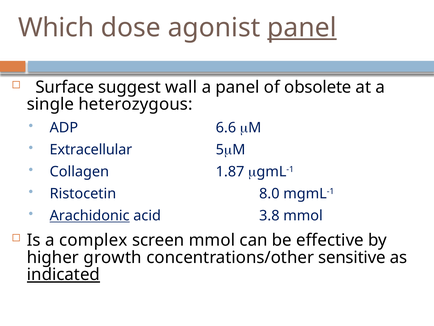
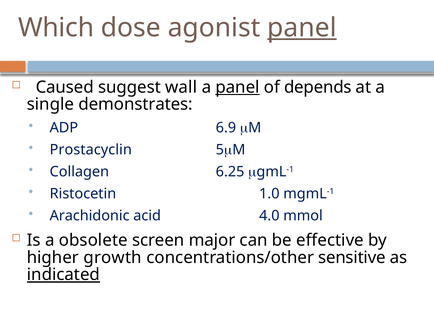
Surface: Surface -> Caused
panel at (238, 87) underline: none -> present
obsolete: obsolete -> depends
heterozygous: heterozygous -> demonstrates
6.6: 6.6 -> 6.9
Extracellular: Extracellular -> Prostacyclin
1.87: 1.87 -> 6.25
8.0: 8.0 -> 1.0
Arachidonic underline: present -> none
3.8: 3.8 -> 4.0
complex: complex -> obsolete
screen mmol: mmol -> major
